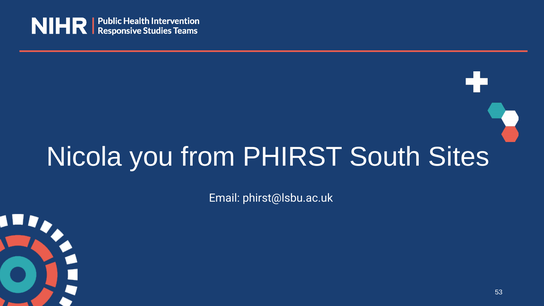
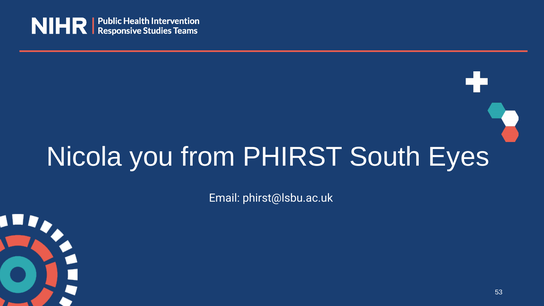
Sites: Sites -> Eyes
